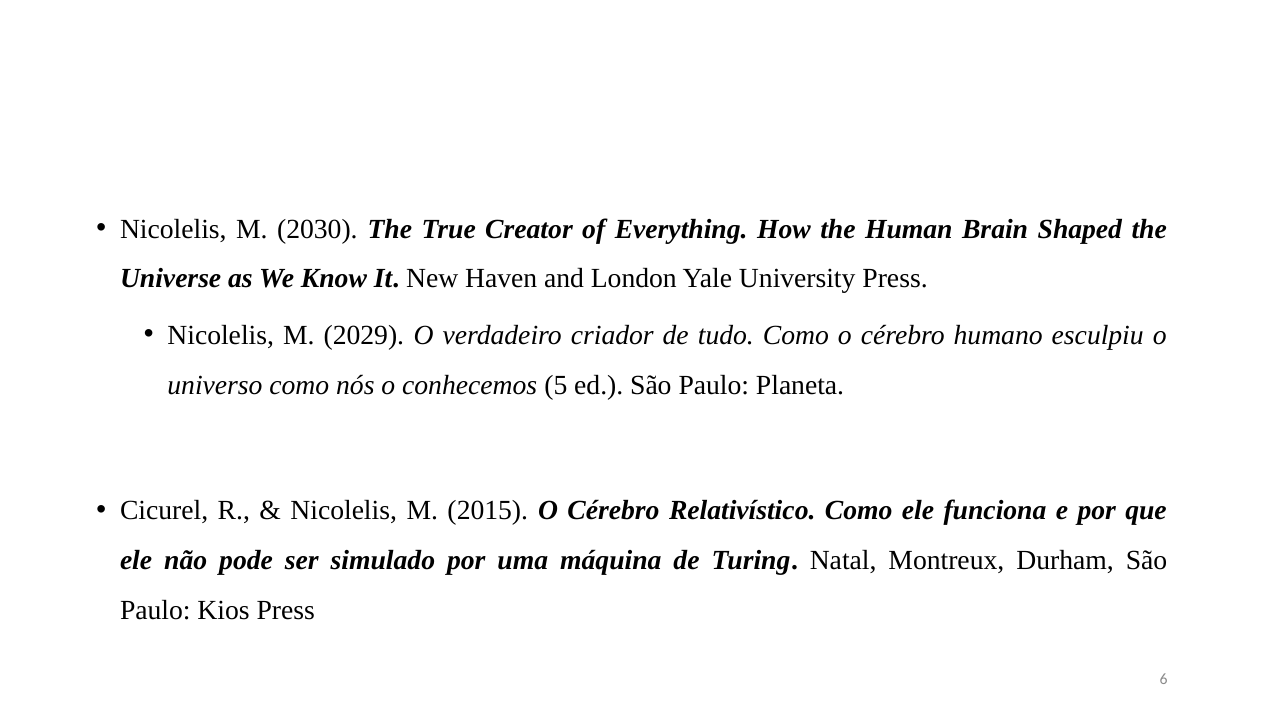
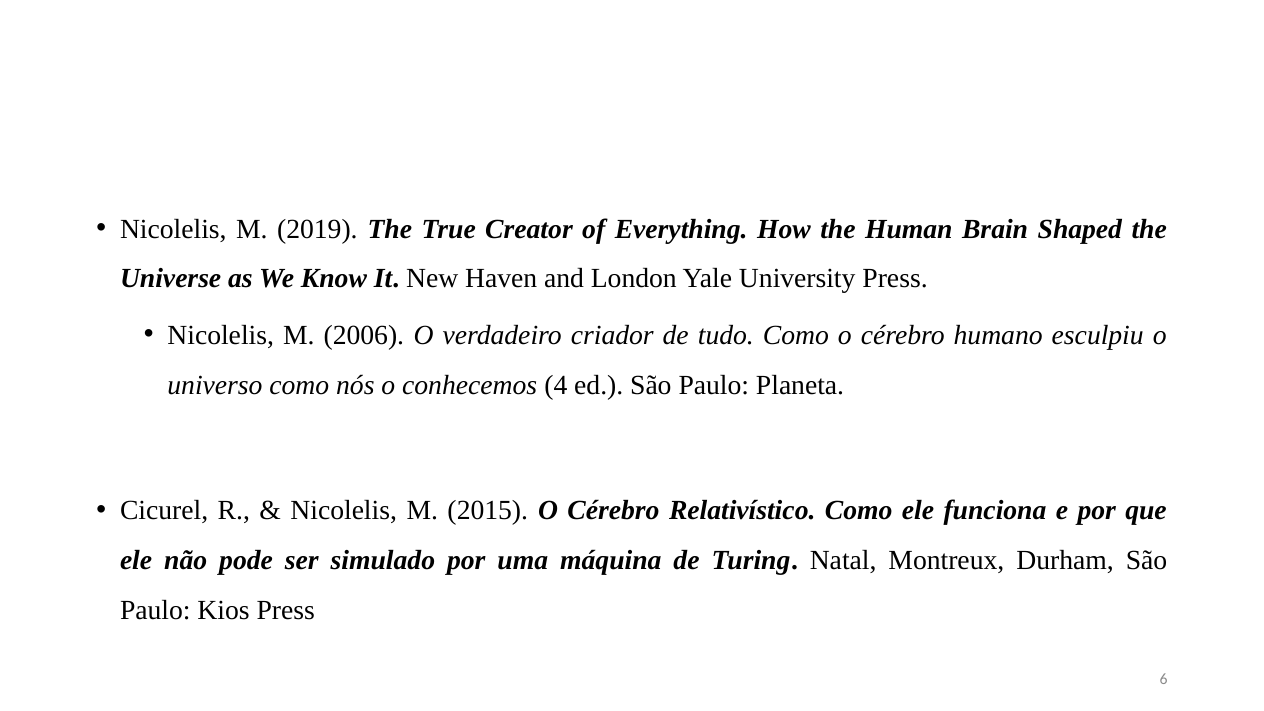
2030: 2030 -> 2019
2029: 2029 -> 2006
5: 5 -> 4
